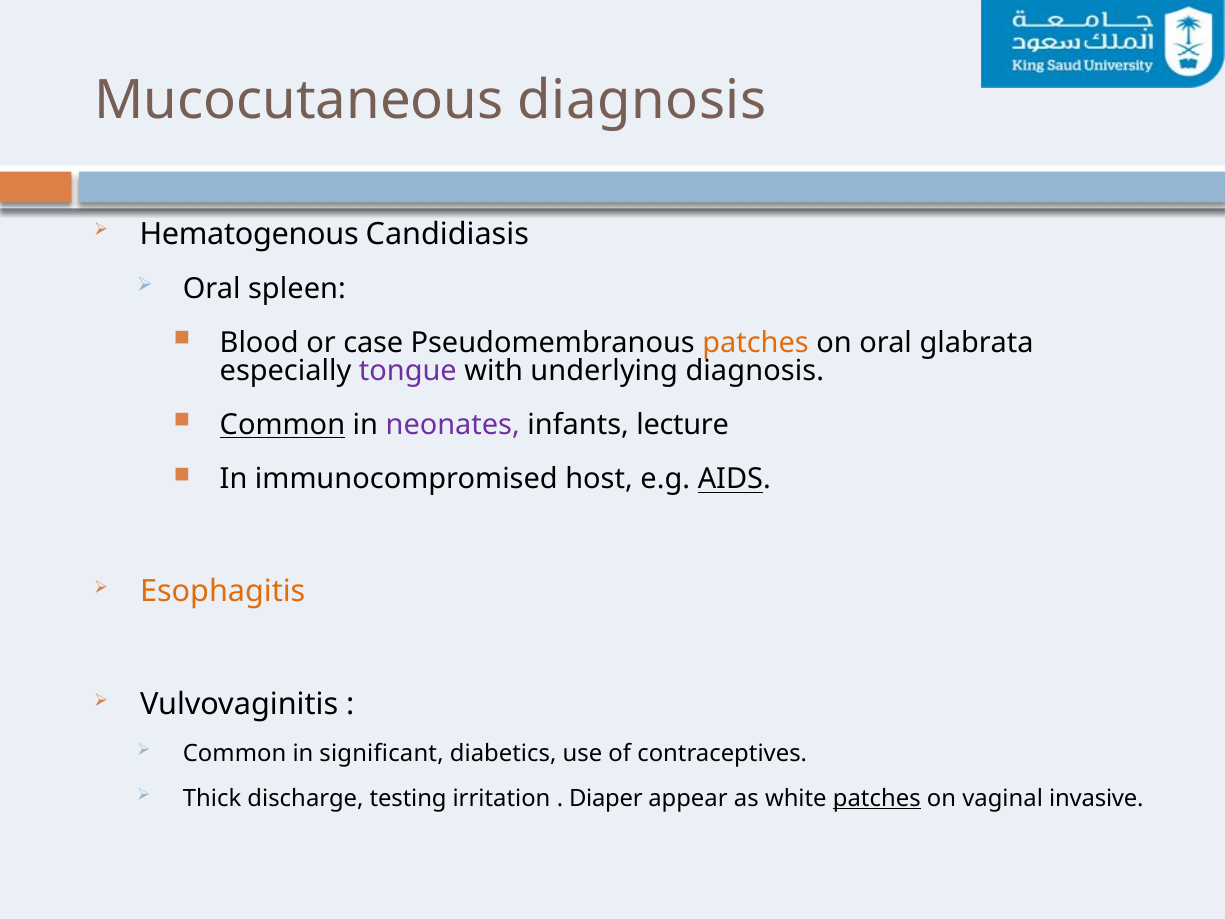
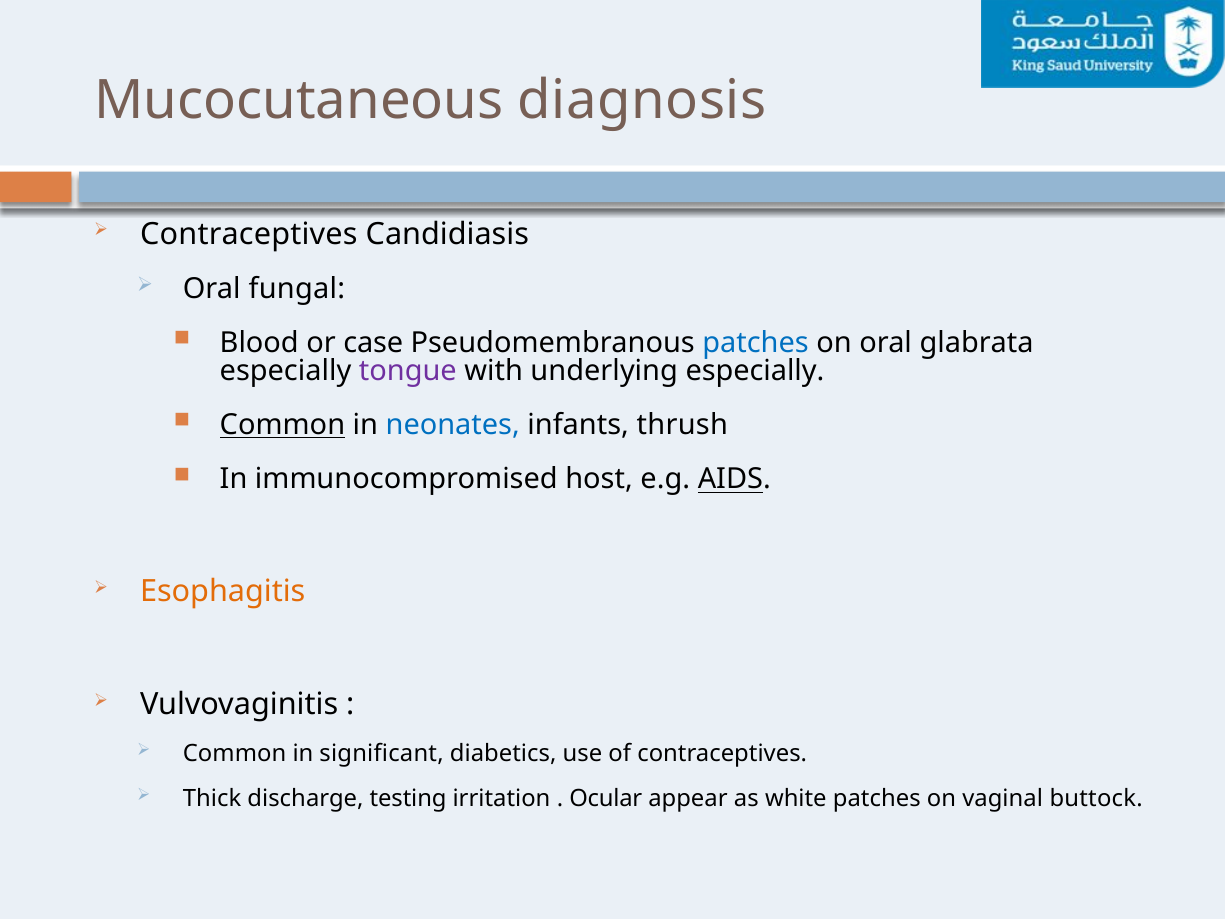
Hematogenous at (249, 234): Hematogenous -> Contraceptives
spleen: spleen -> fungal
patches at (756, 343) colour: orange -> blue
underlying diagnosis: diagnosis -> especially
neonates colour: purple -> blue
lecture: lecture -> thrush
Diaper: Diaper -> Ocular
patches at (877, 798) underline: present -> none
invasive: invasive -> buttock
